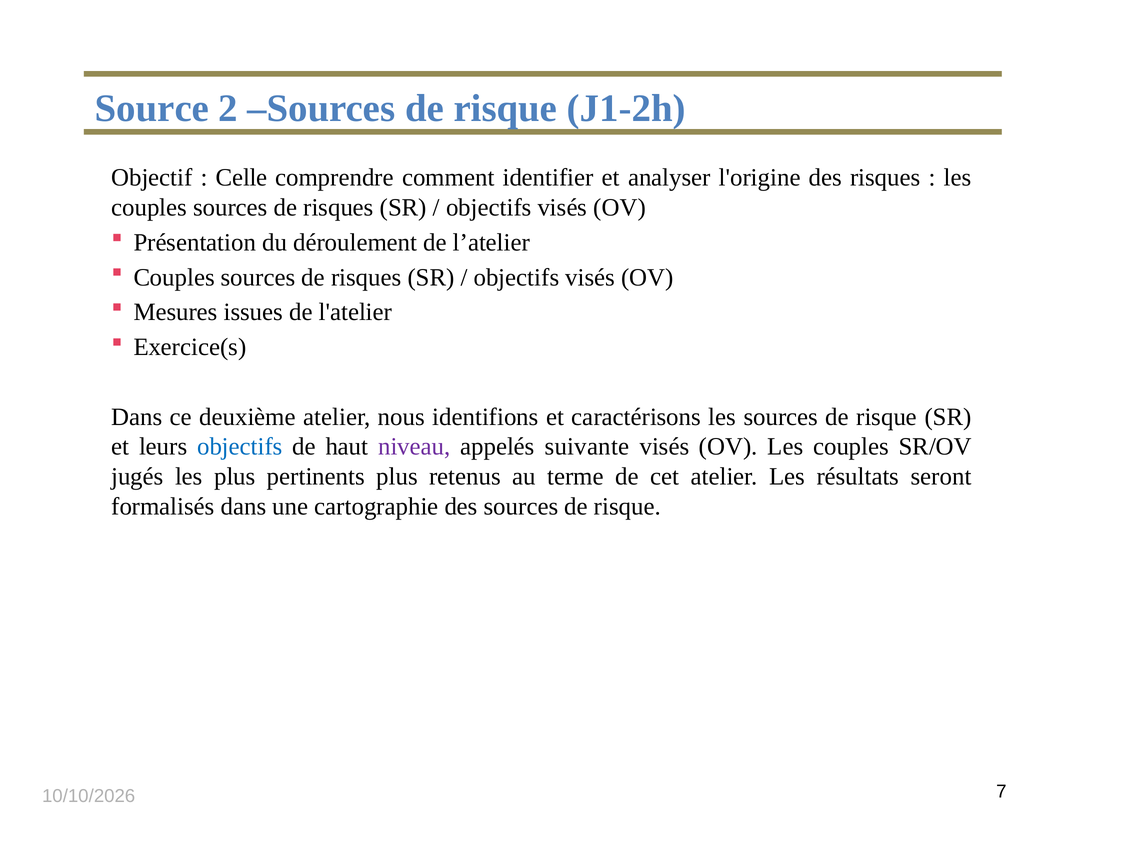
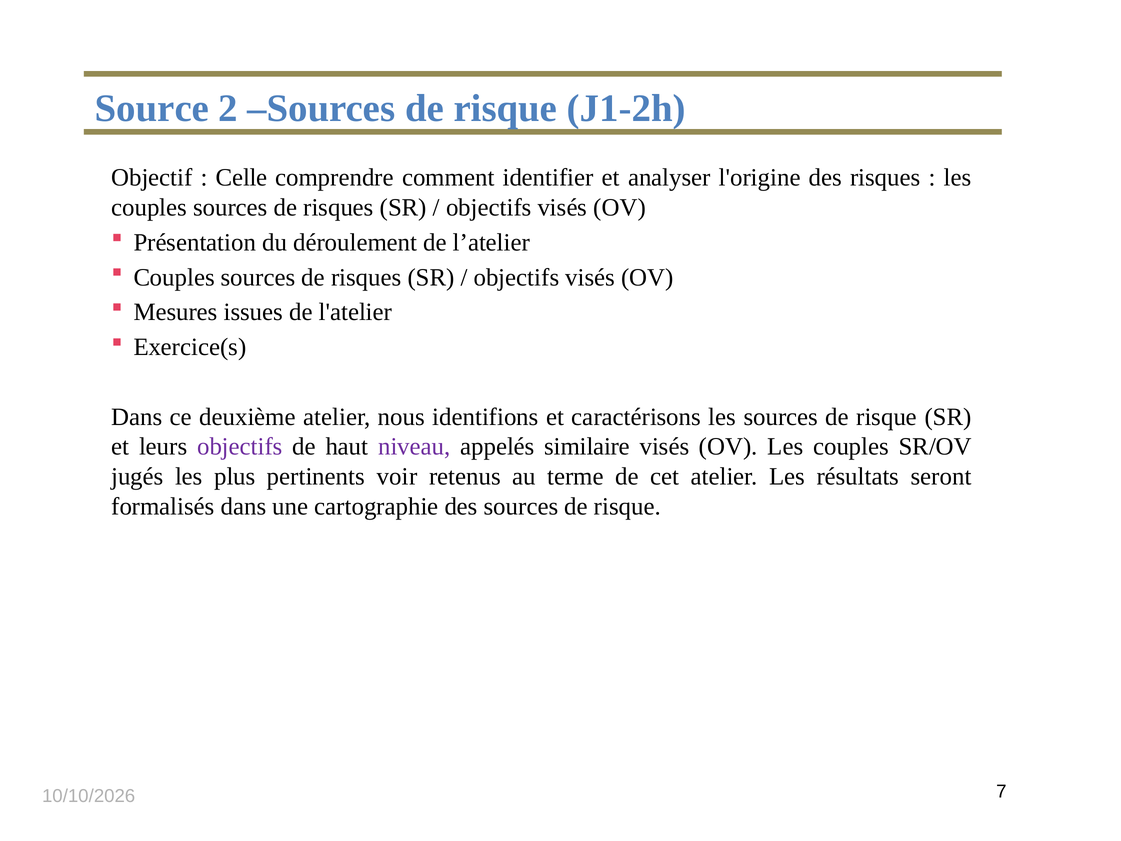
objectifs at (240, 447) colour: blue -> purple
suivante: suivante -> similaire
pertinents plus: plus -> voir
